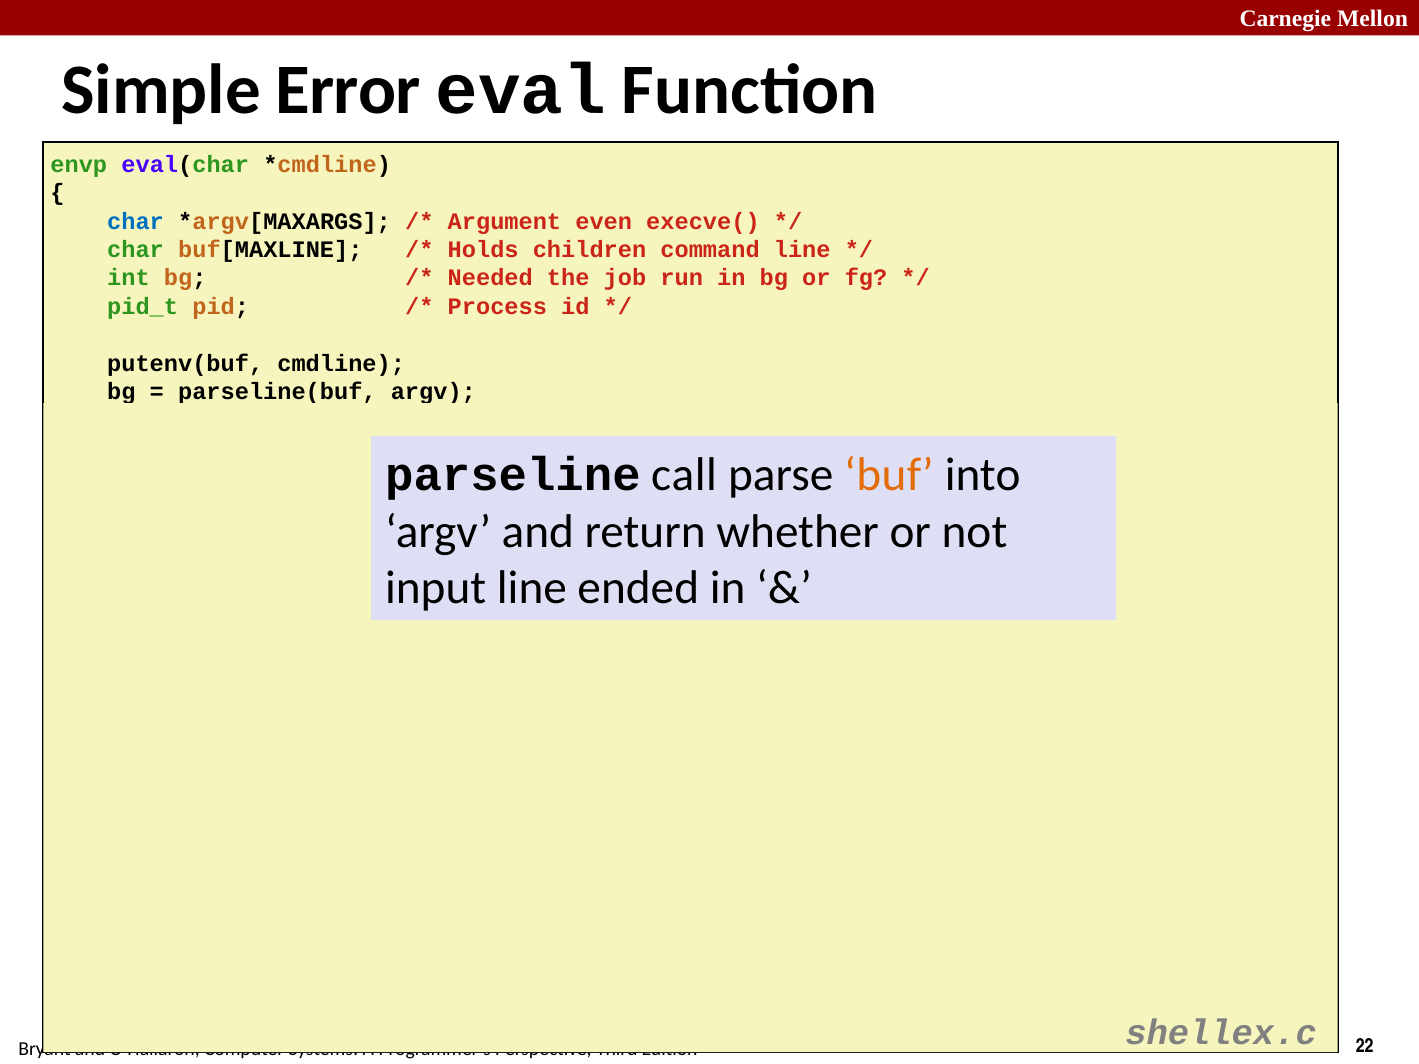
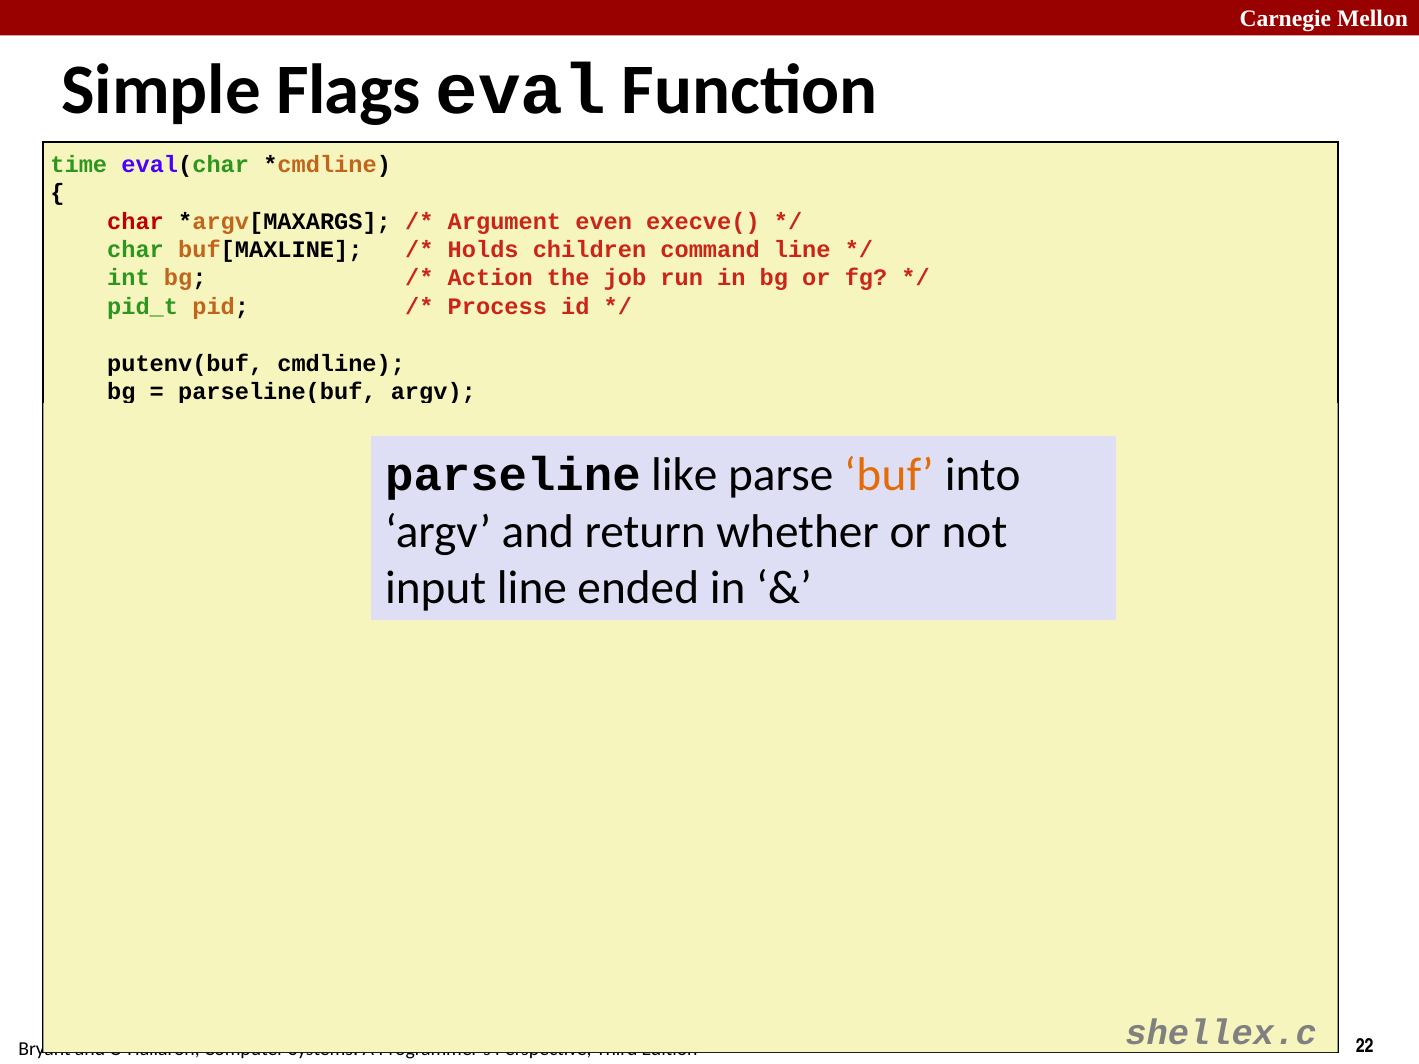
Simple Error: Error -> Flags
envp: envp -> time
char at (136, 221) colour: blue -> red
Needed: Needed -> Action
call: call -> like
